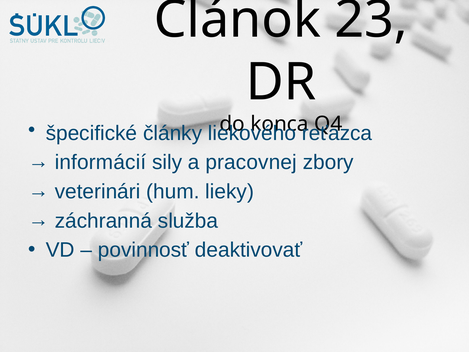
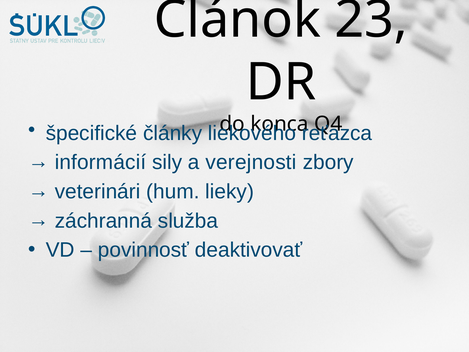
pracovnej: pracovnej -> verejnosti
